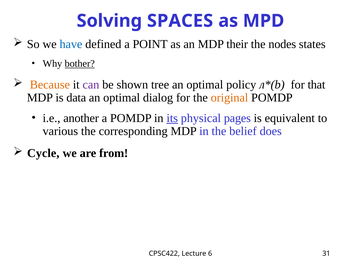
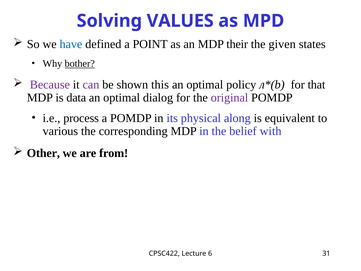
SPACES: SPACES -> VALUES
nodes: nodes -> given
Because colour: orange -> purple
tree: tree -> this
original colour: orange -> purple
another: another -> process
its underline: present -> none
pages: pages -> along
does: does -> with
Cycle: Cycle -> Other
